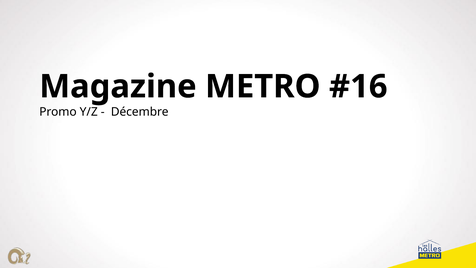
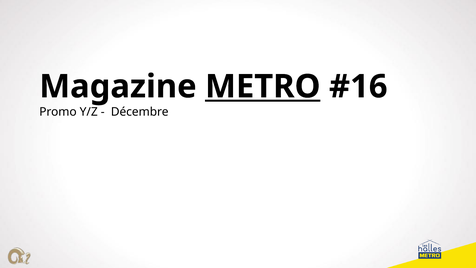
METRO underline: none -> present
